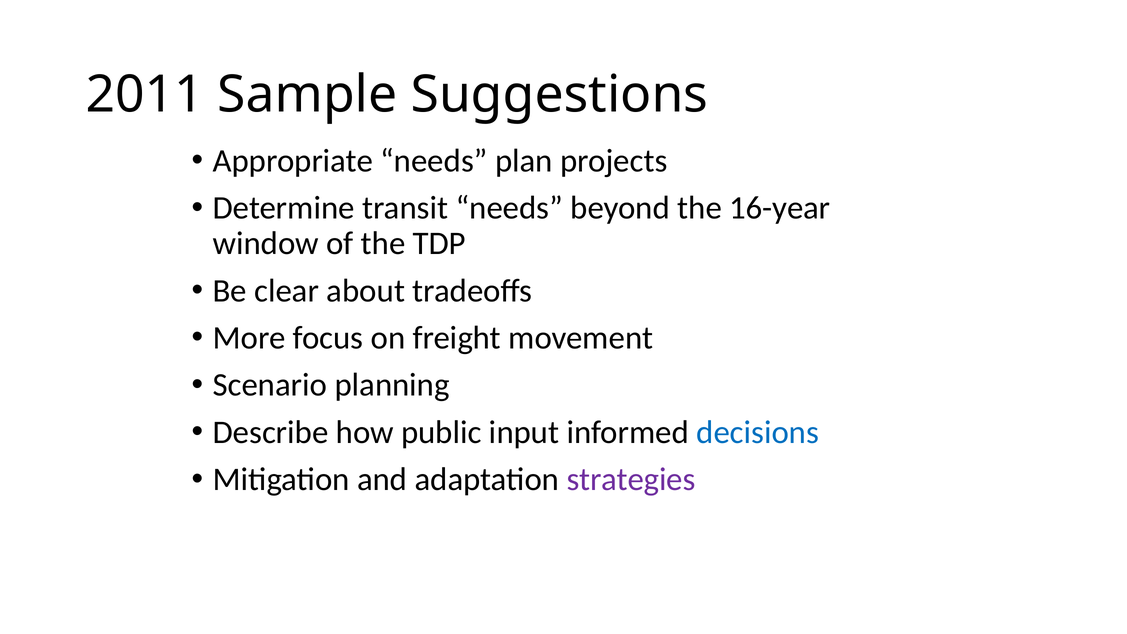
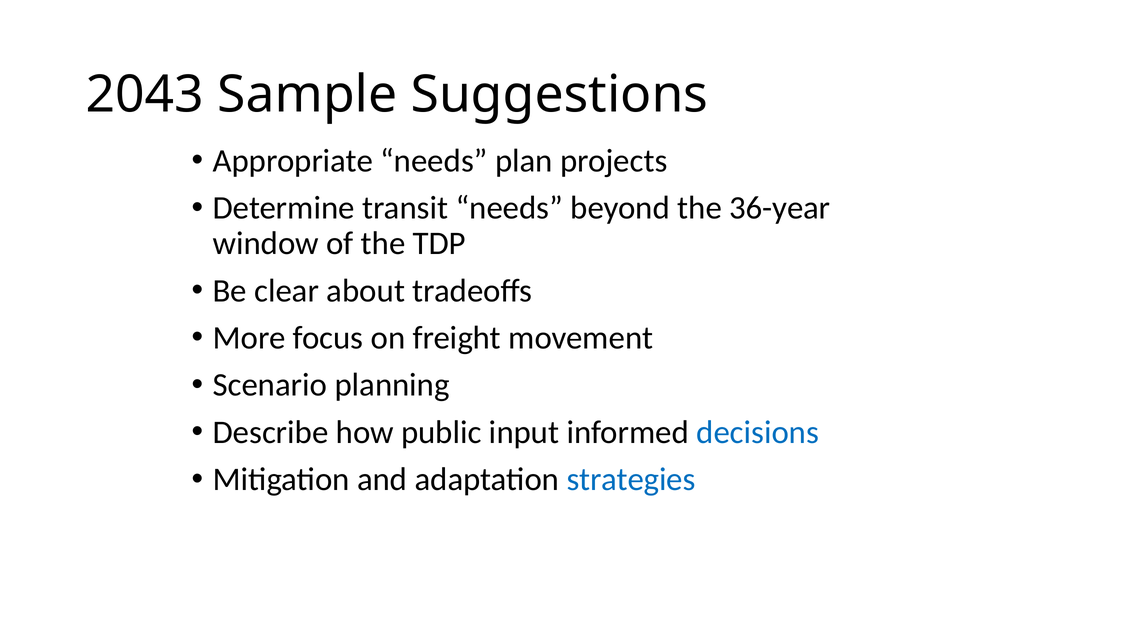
2011: 2011 -> 2043
16-year: 16-year -> 36-year
strategies colour: purple -> blue
